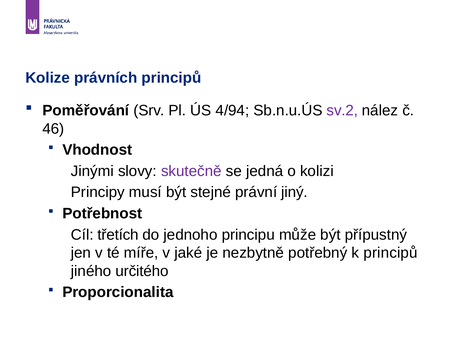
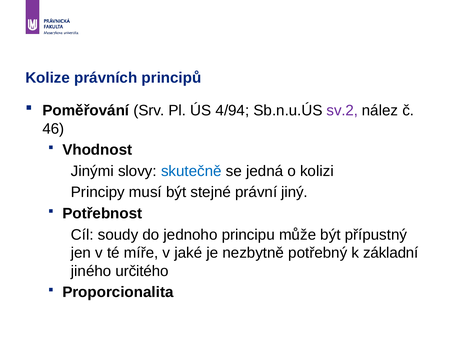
skutečně colour: purple -> blue
třetích: třetích -> soudy
k principů: principů -> základní
